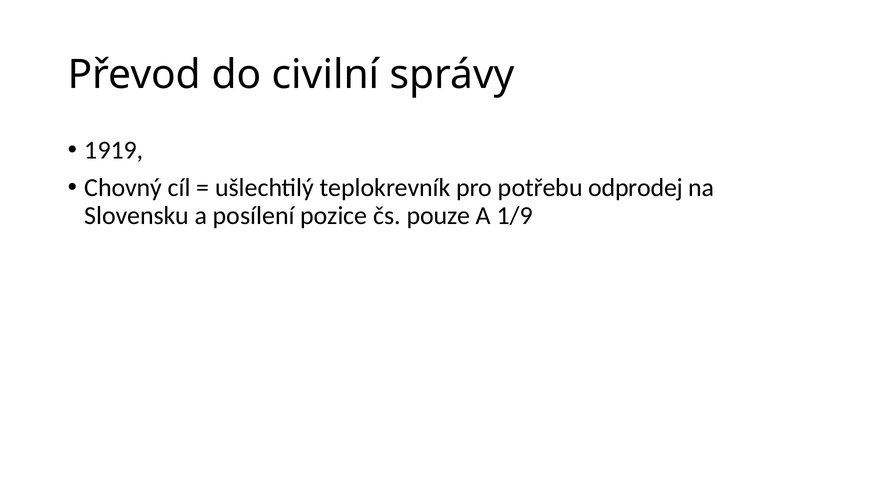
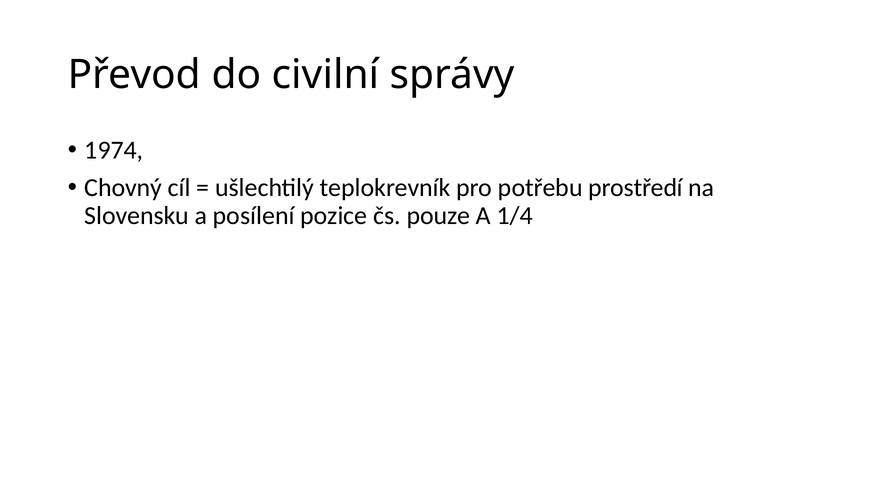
1919: 1919 -> 1974
odprodej: odprodej -> prostředí
1/9: 1/9 -> 1/4
